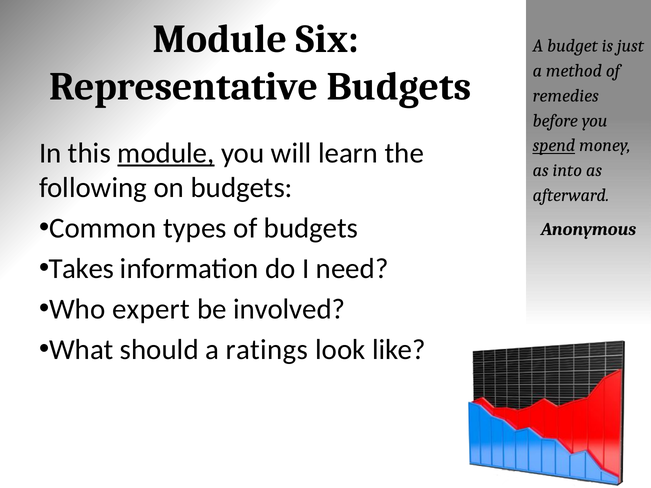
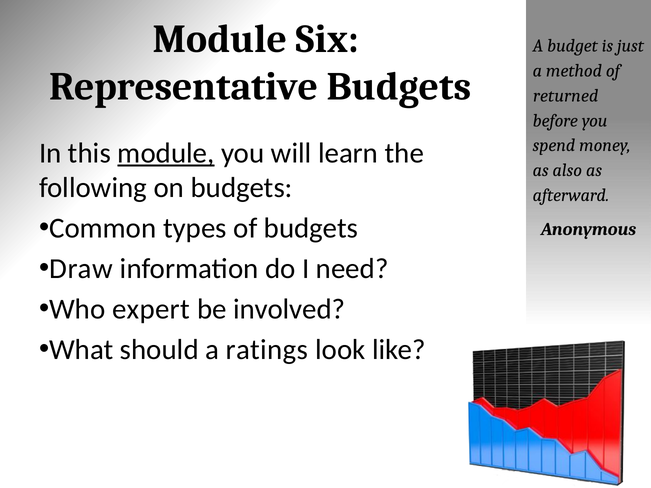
remedies: remedies -> returned
spend underline: present -> none
into: into -> also
Takes: Takes -> Draw
